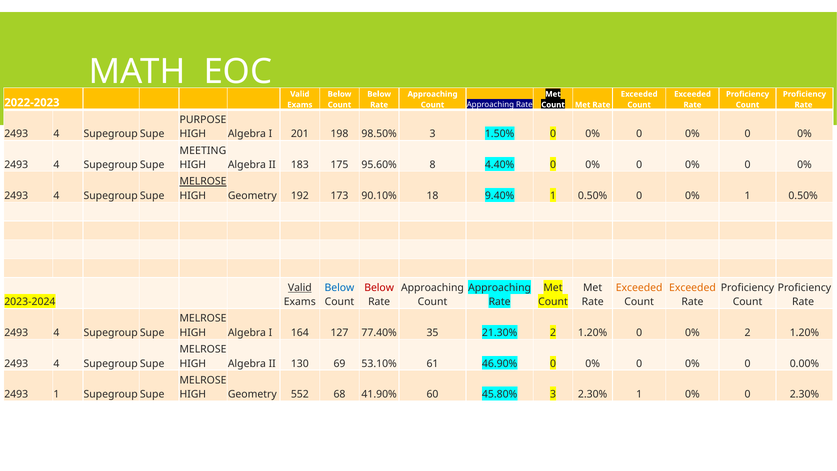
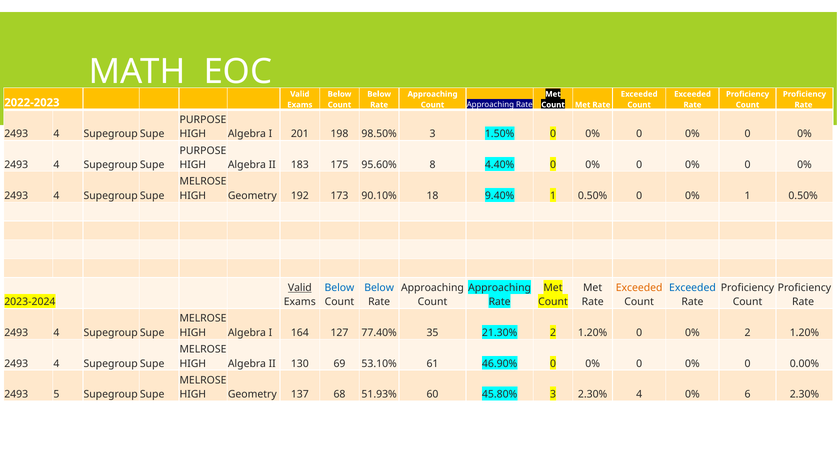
MEETING at (203, 151): MEETING -> PURPOSE
MELROSE at (203, 181) underline: present -> none
Below at (379, 288) colour: red -> blue
Exceeded at (692, 288) colour: orange -> blue
2493 1: 1 -> 5
552: 552 -> 137
41.90%: 41.90% -> 51.93%
2.30% 1: 1 -> 4
0 at (748, 394): 0 -> 6
